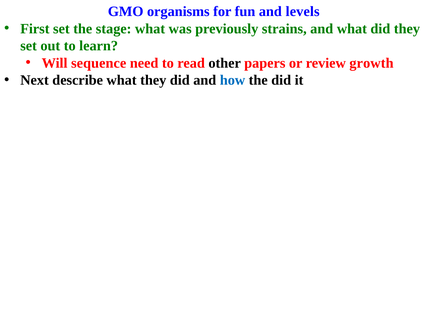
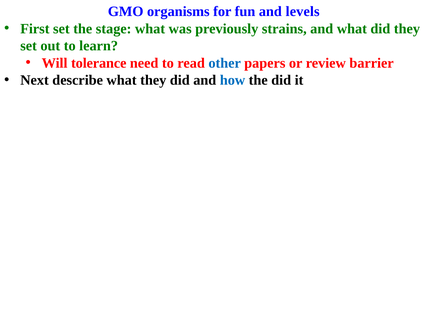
sequence: sequence -> tolerance
other colour: black -> blue
growth: growth -> barrier
